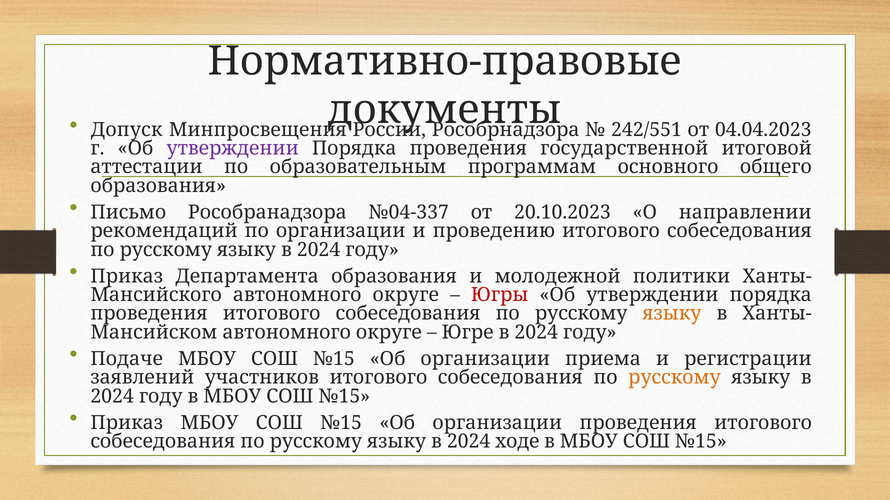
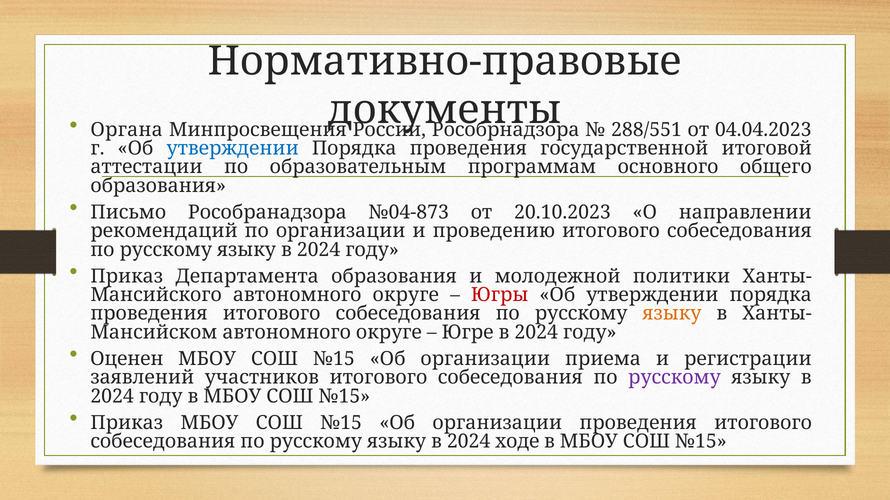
Допуск: Допуск -> Органа
242/551: 242/551 -> 288/551
утверждении at (233, 148) colour: purple -> blue
№04-337: №04-337 -> №04-873
Подаче: Подаче -> Оценен
русскому at (674, 378) colour: orange -> purple
